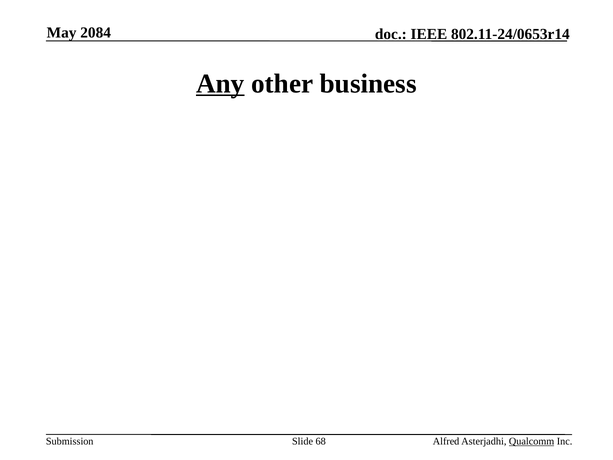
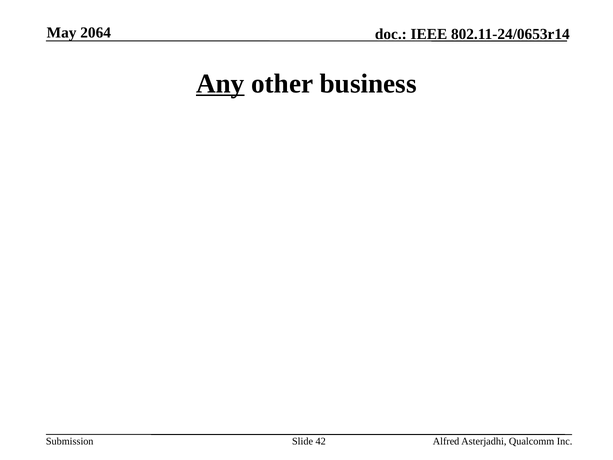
2084: 2084 -> 2064
68: 68 -> 42
Qualcomm underline: present -> none
